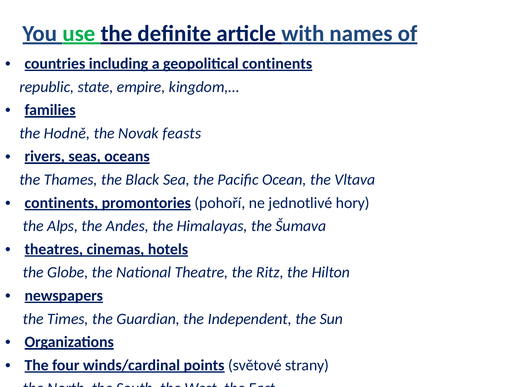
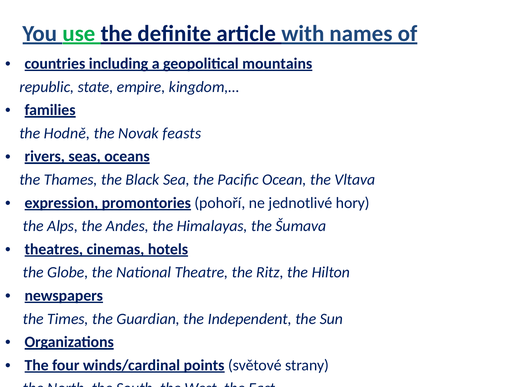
geopolitical continents: continents -> mountains
continents at (61, 203): continents -> expression
